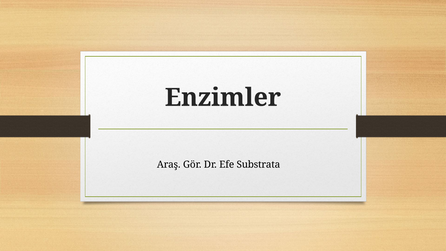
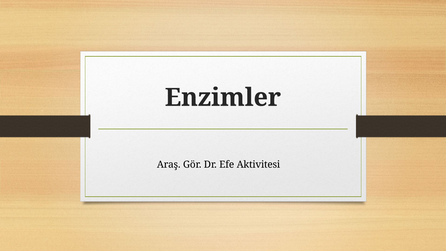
Substrata: Substrata -> Aktivitesi
